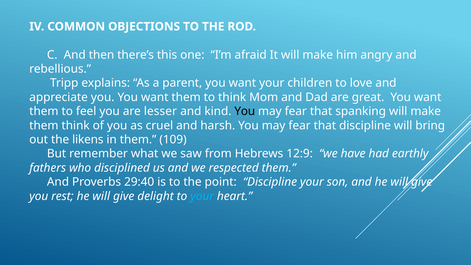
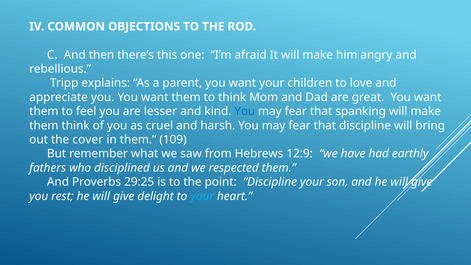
You at (245, 111) colour: black -> blue
likens: likens -> cover
29:40: 29:40 -> 29:25
